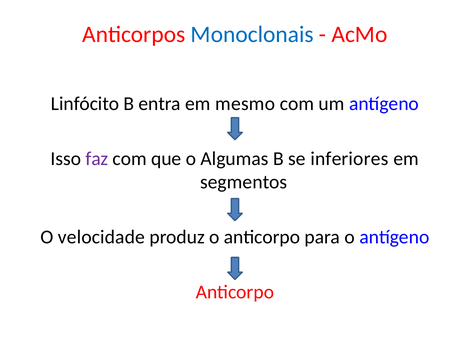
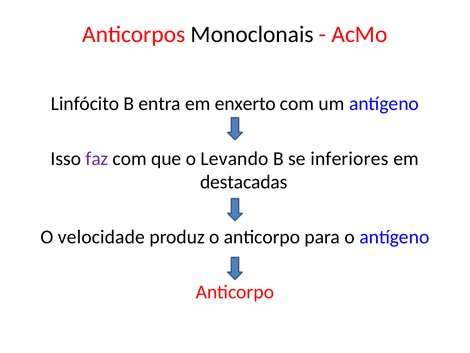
Monoclonais colour: blue -> black
mesmo: mesmo -> enxerto
Algumas: Algumas -> Levando
segmentos: segmentos -> destacadas
